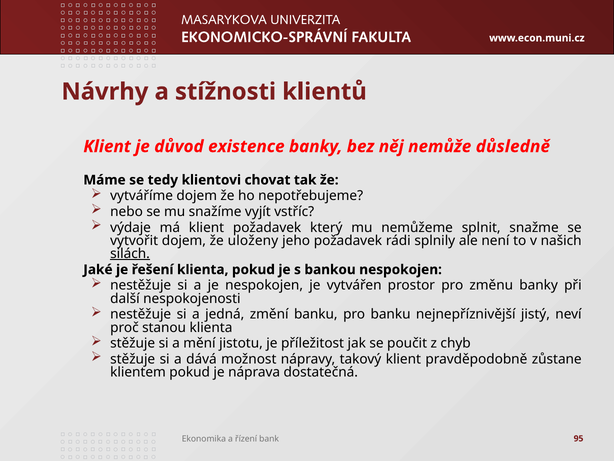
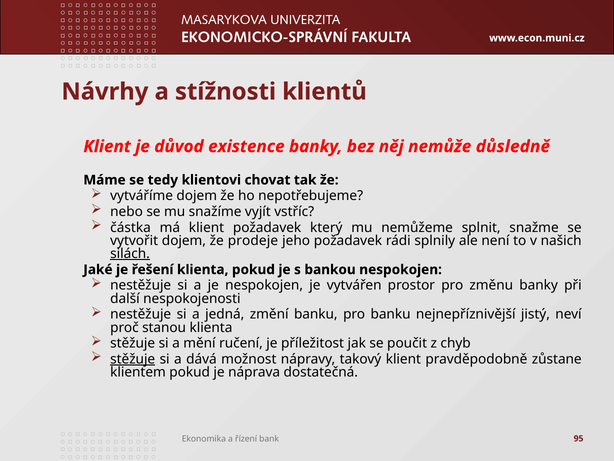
výdaje: výdaje -> částka
uloženy: uloženy -> prodeje
jistotu: jistotu -> ručení
stěžuje at (133, 359) underline: none -> present
